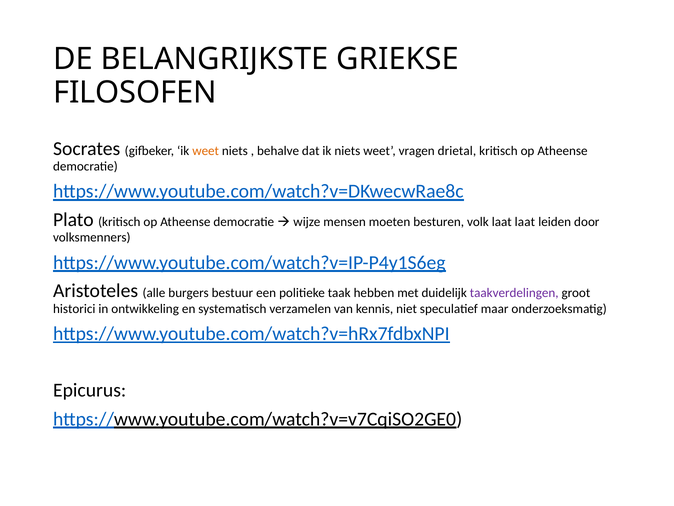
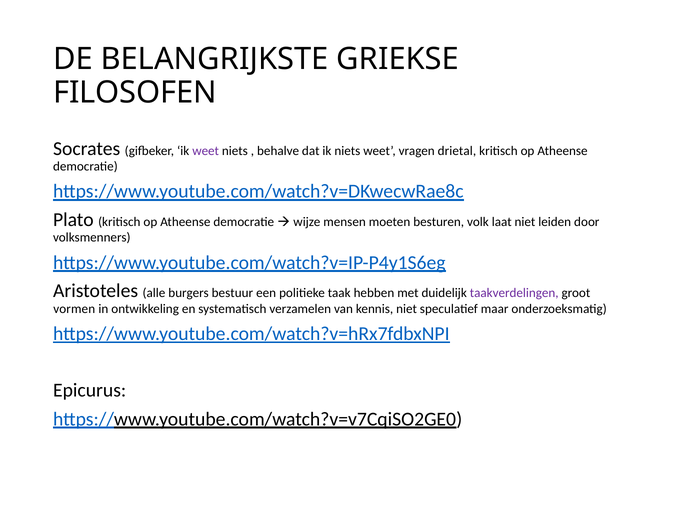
weet at (206, 151) colour: orange -> purple
laat laat: laat -> niet
historici: historici -> vormen
